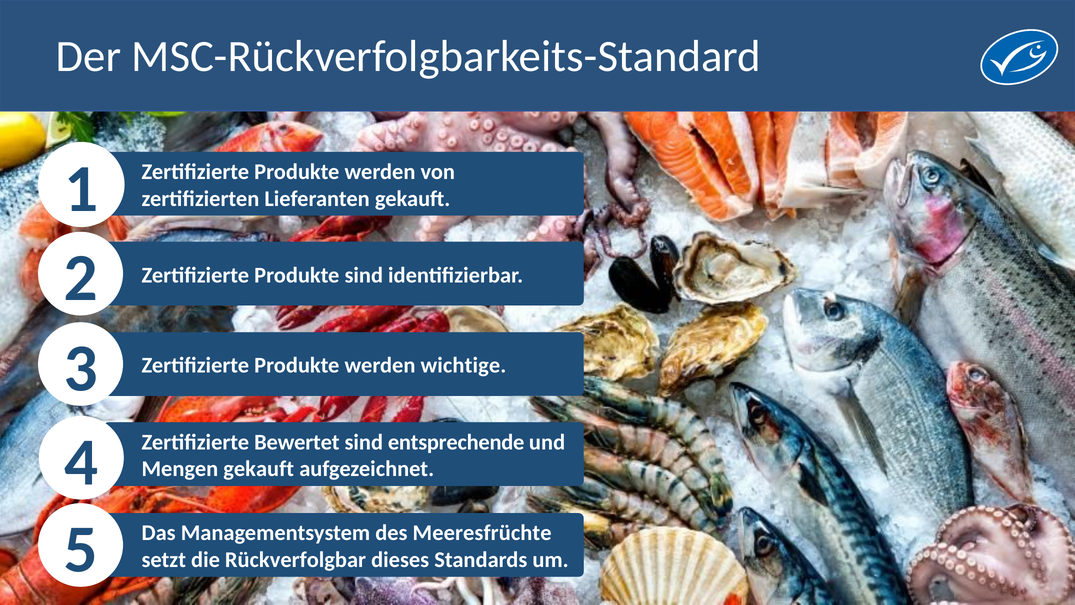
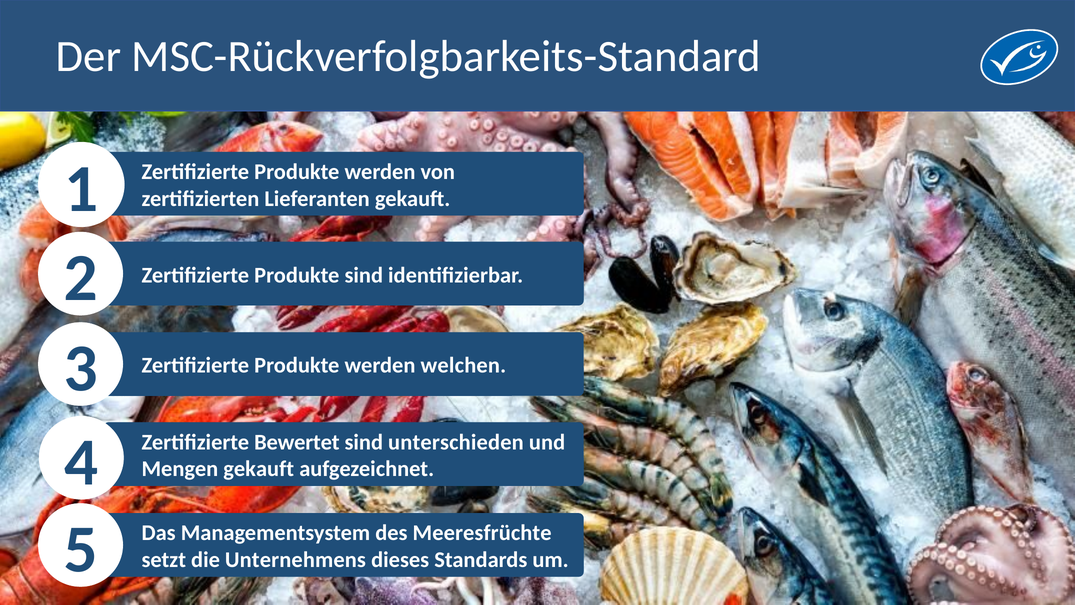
wichtige: wichtige -> welchen
entsprechende: entsprechende -> unterschieden
Rückverfolgbar: Rückverfolgbar -> Unternehmens
